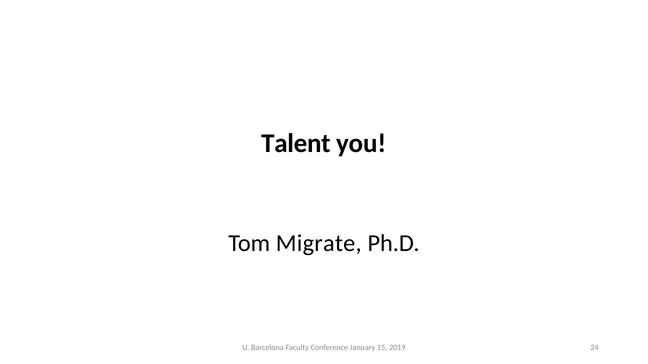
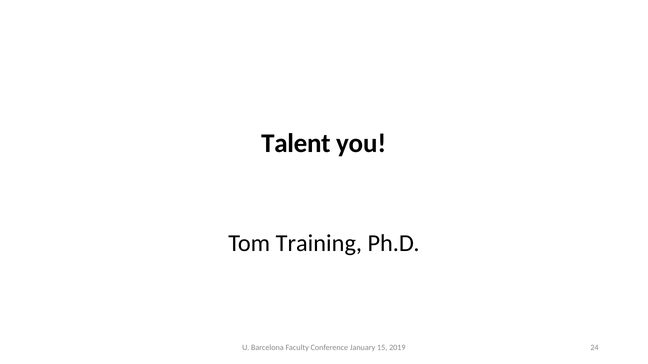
Migrate: Migrate -> Training
